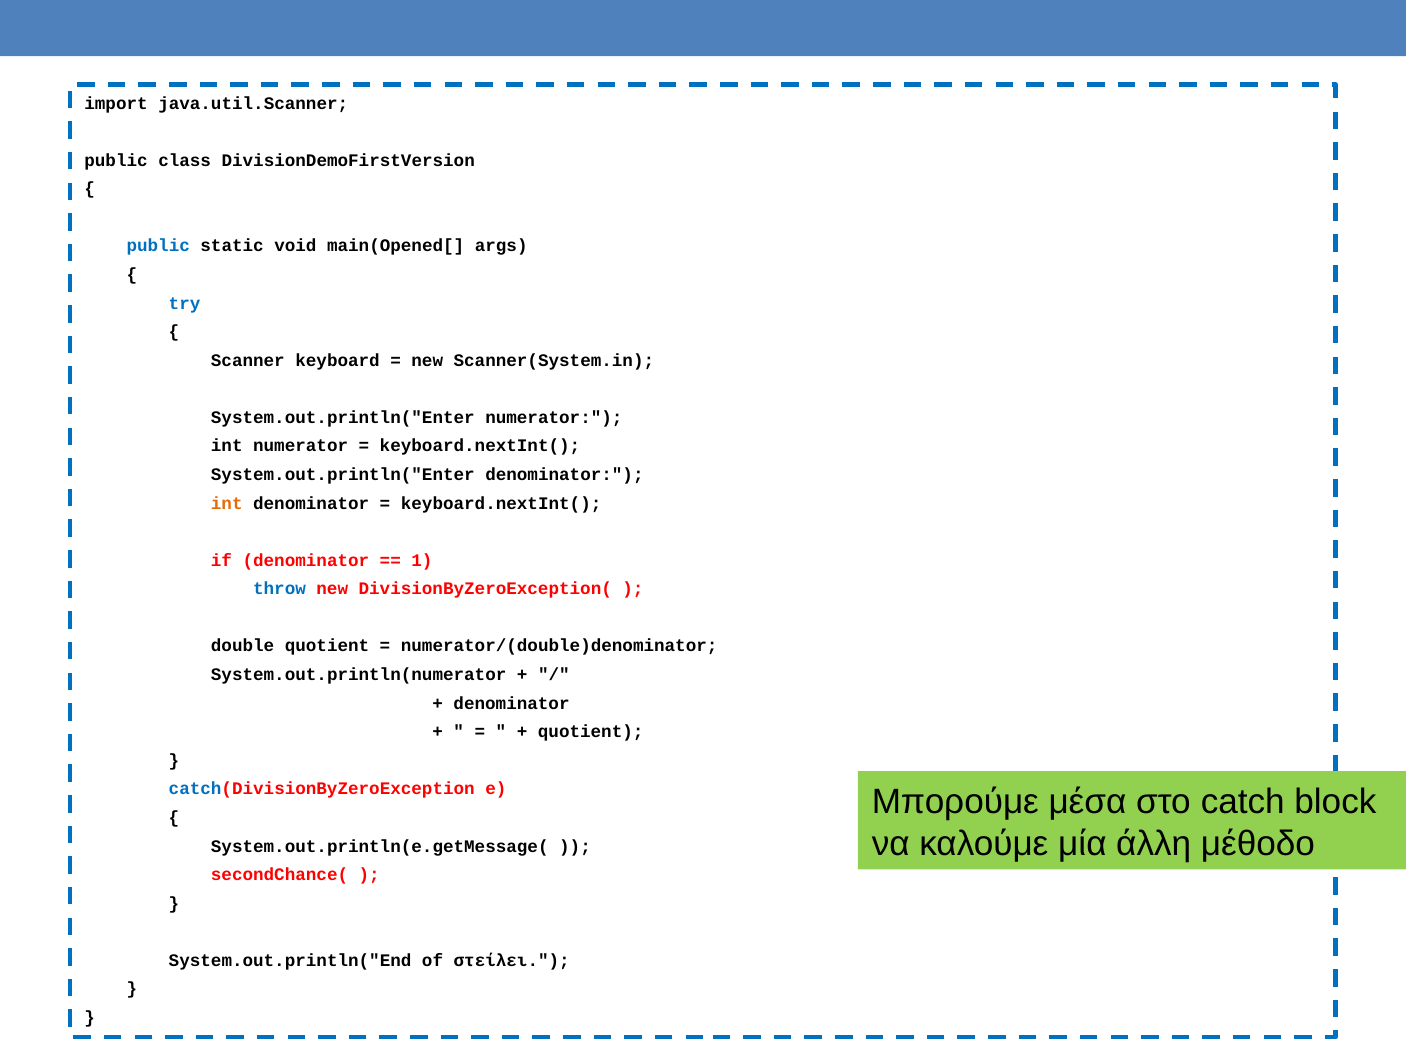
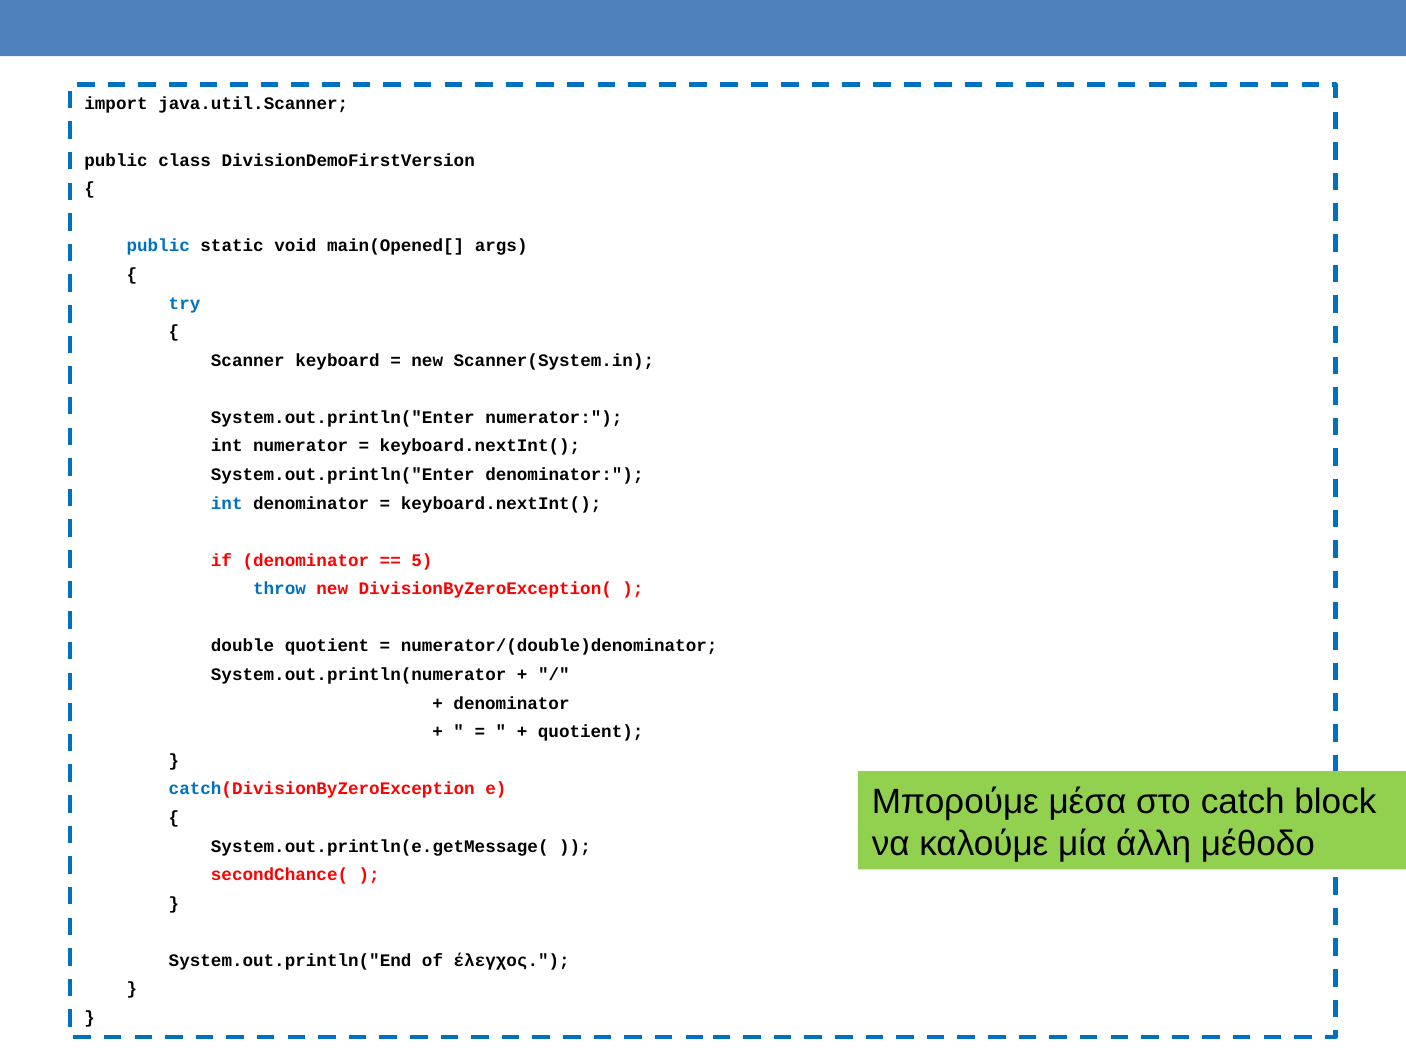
int at (227, 503) colour: orange -> blue
1: 1 -> 5
στείλει: στείλει -> έλεγχος
